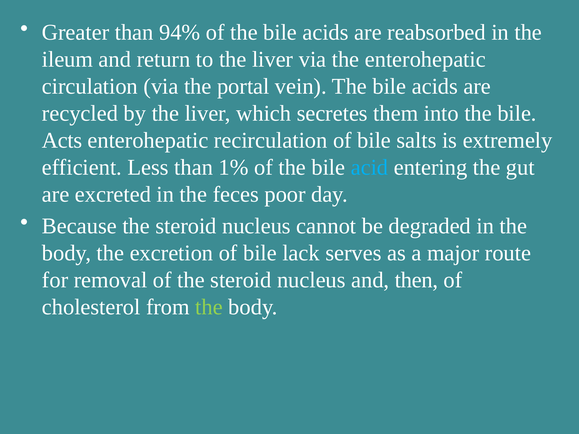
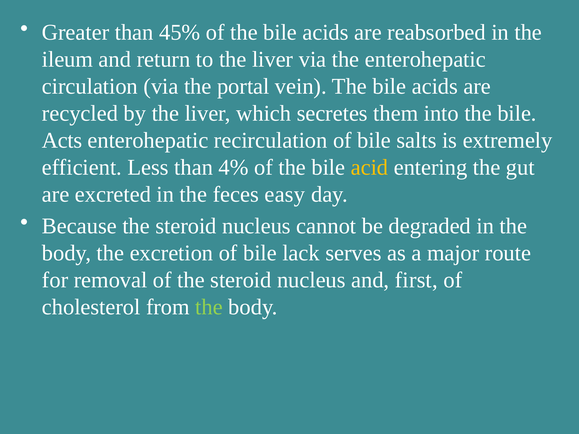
94%: 94% -> 45%
1%: 1% -> 4%
acid colour: light blue -> yellow
poor: poor -> easy
then: then -> first
